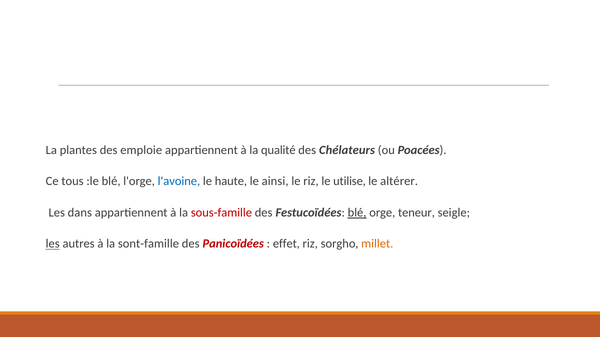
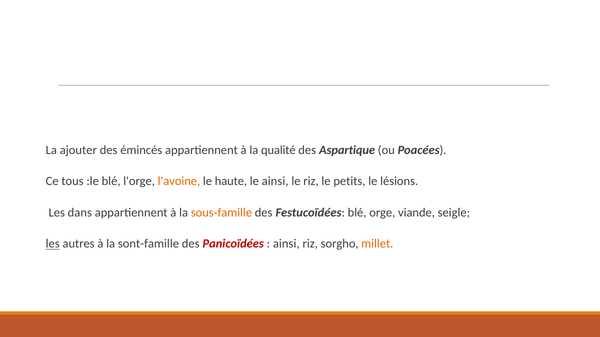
plantes: plantes -> ajouter
emploie: emploie -> émincés
Chélateurs: Chélateurs -> Aspartique
l'avoine colour: blue -> orange
utilise: utilise -> petits
altérer: altérer -> lésions
sous-famille colour: red -> orange
blé at (357, 213) underline: present -> none
teneur: teneur -> viande
effet at (286, 244): effet -> ainsi
